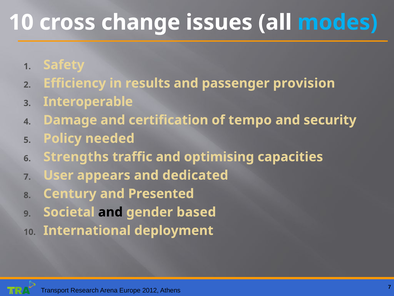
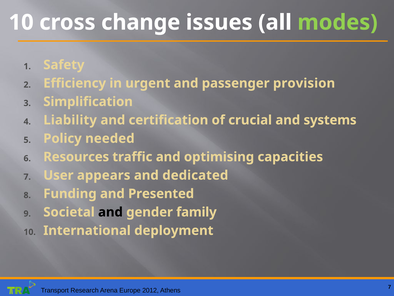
modes colour: light blue -> light green
results: results -> urgent
Interoperable: Interoperable -> Simplification
Damage: Damage -> Liability
tempo: tempo -> crucial
security: security -> systems
Strengths: Strengths -> Resources
Century: Century -> Funding
based: based -> family
